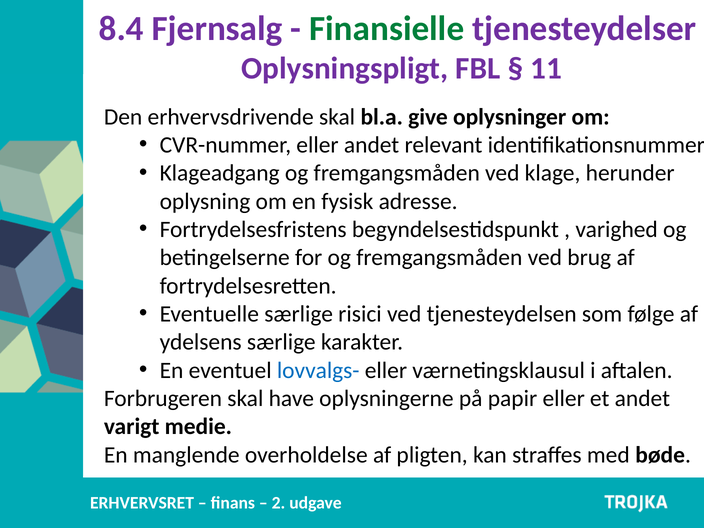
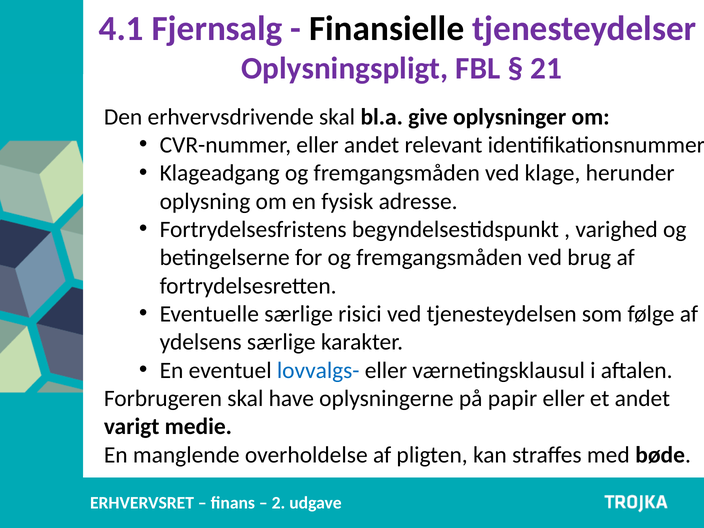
8.4: 8.4 -> 4.1
Finansielle colour: green -> black
11: 11 -> 21
